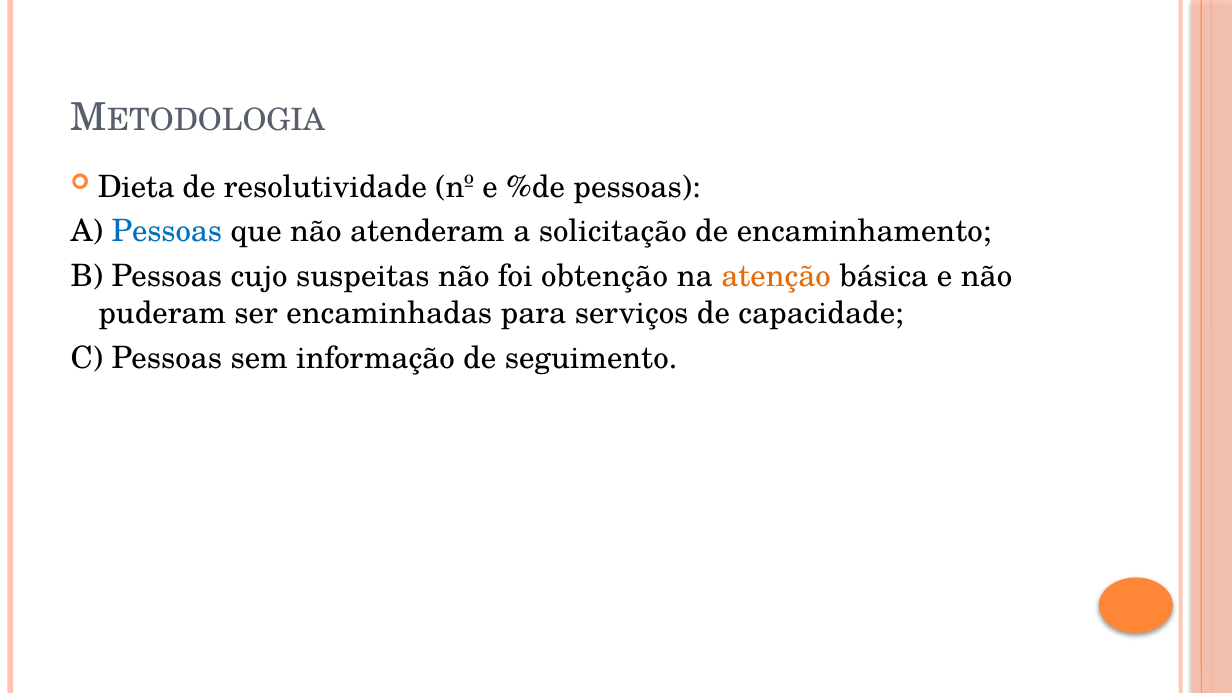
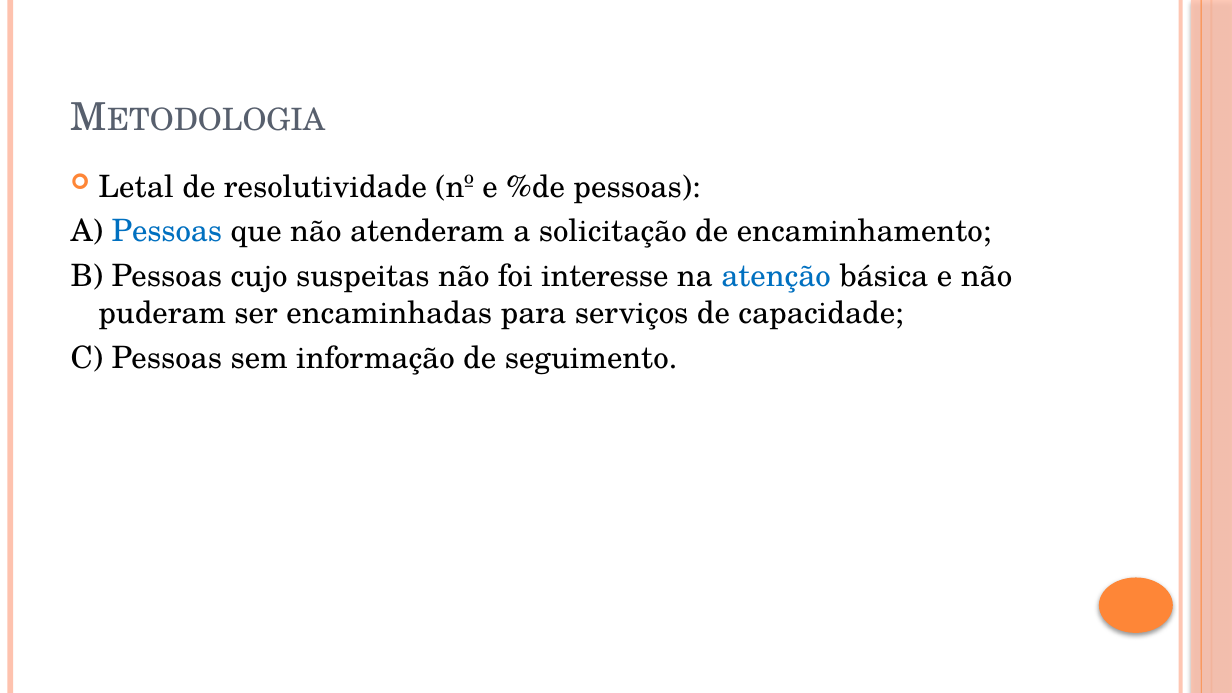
Dieta: Dieta -> Letal
obtenção: obtenção -> interesse
atenção colour: orange -> blue
